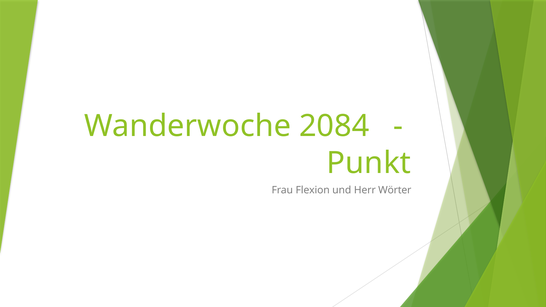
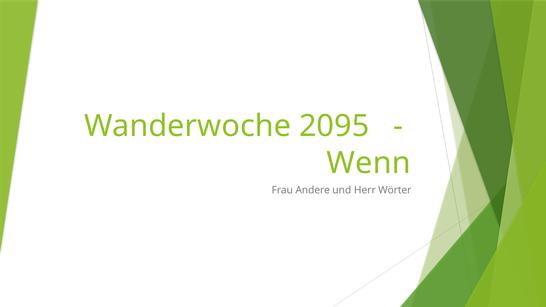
2084: 2084 -> 2095
Punkt: Punkt -> Wenn
Flexion: Flexion -> Andere
